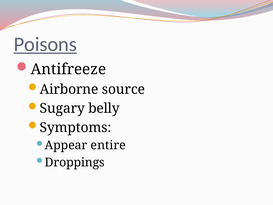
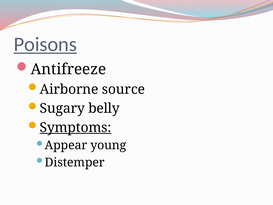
Symptoms underline: none -> present
entire: entire -> young
Droppings: Droppings -> Distemper
